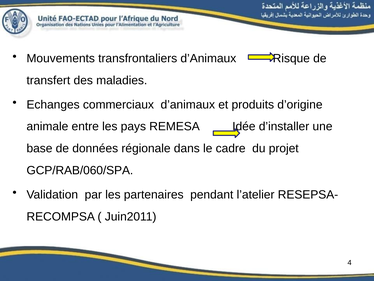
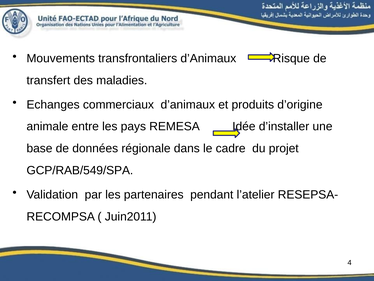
GCP/RAB/060/SPA: GCP/RAB/060/SPA -> GCP/RAB/549/SPA
